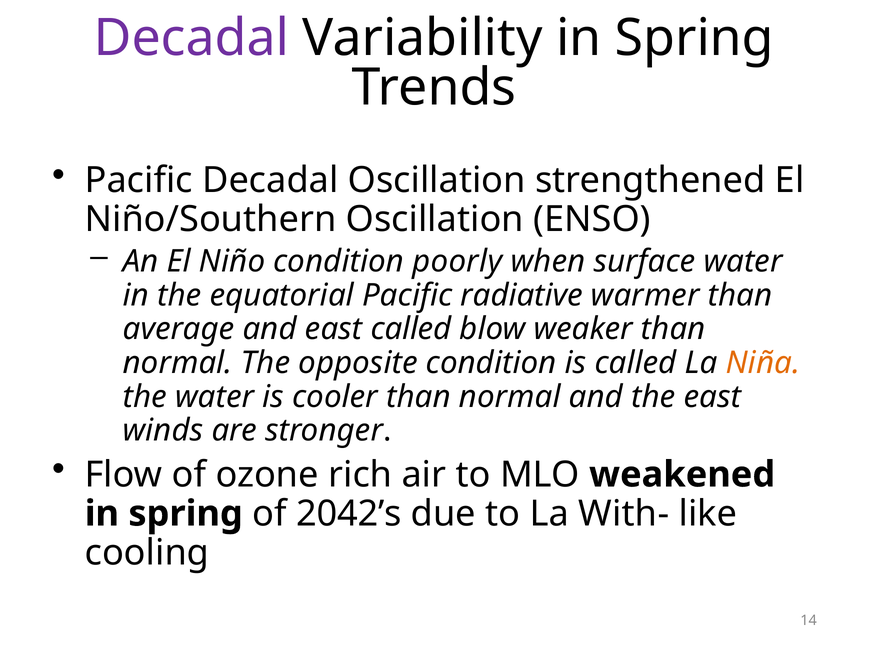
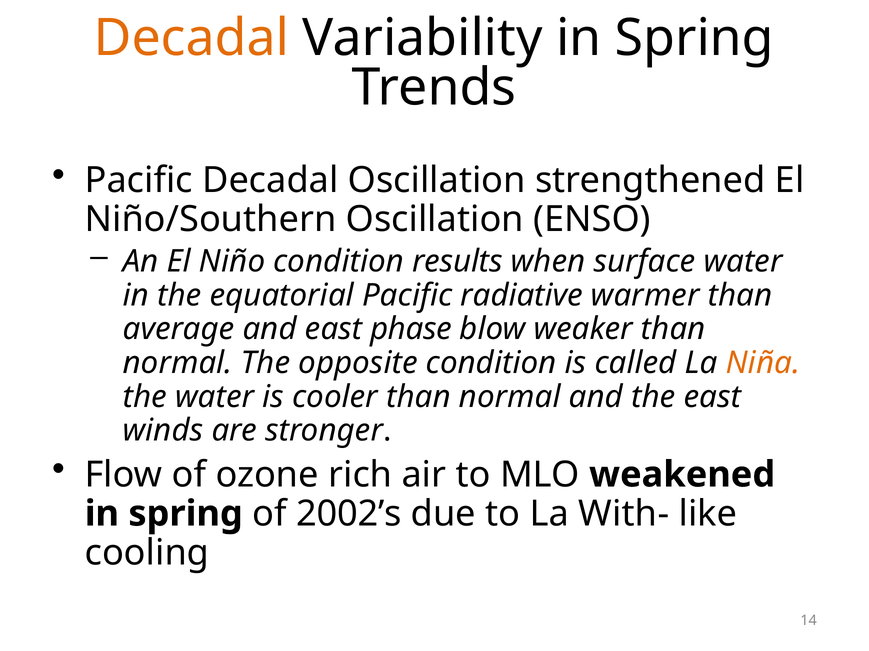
Decadal at (191, 38) colour: purple -> orange
poorly: poorly -> results
east called: called -> phase
2042’s: 2042’s -> 2002’s
